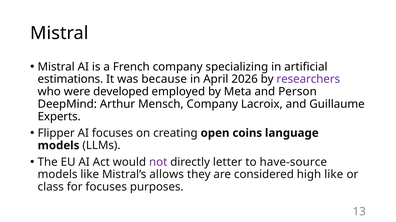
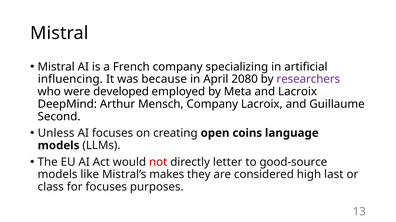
estimations: estimations -> influencing
2026: 2026 -> 2080
and Person: Person -> Lacroix
Experts: Experts -> Second
Flipper: Flipper -> Unless
not colour: purple -> red
have-source: have-source -> good-source
allows: allows -> makes
high like: like -> last
